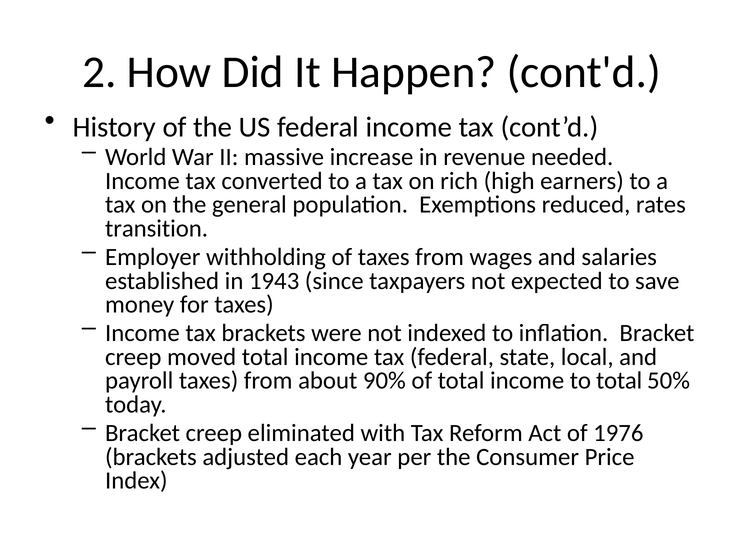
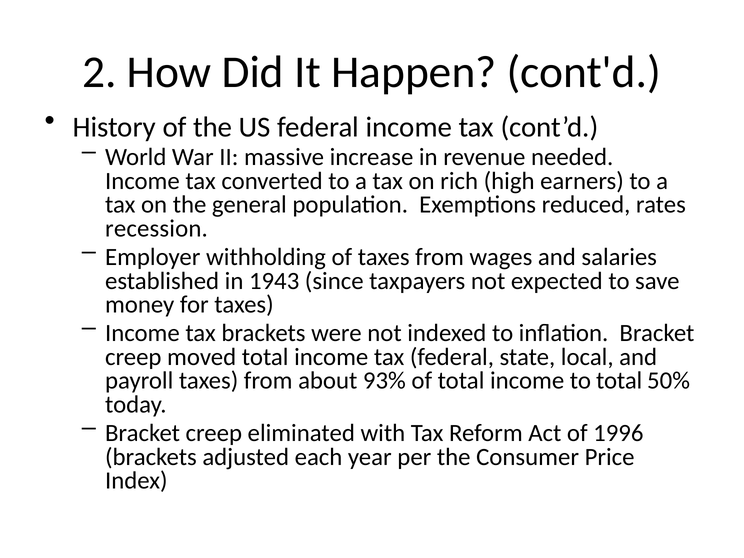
transition: transition -> recession
90%: 90% -> 93%
1976: 1976 -> 1996
